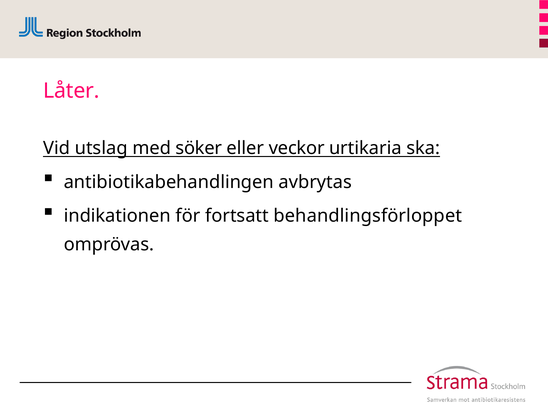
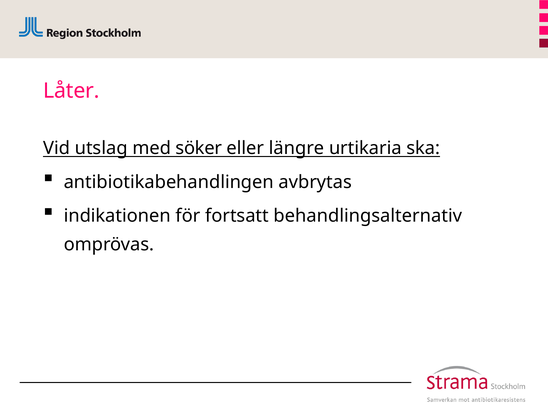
veckor: veckor -> längre
behandlingsförloppet: behandlingsförloppet -> behandlingsalternativ
